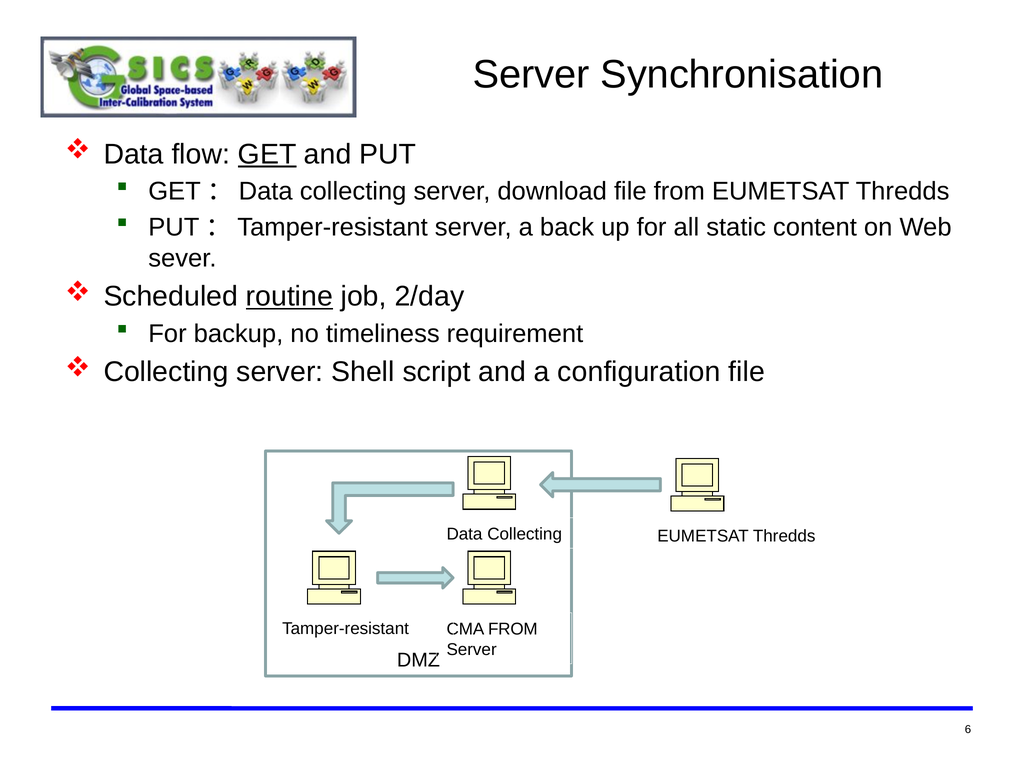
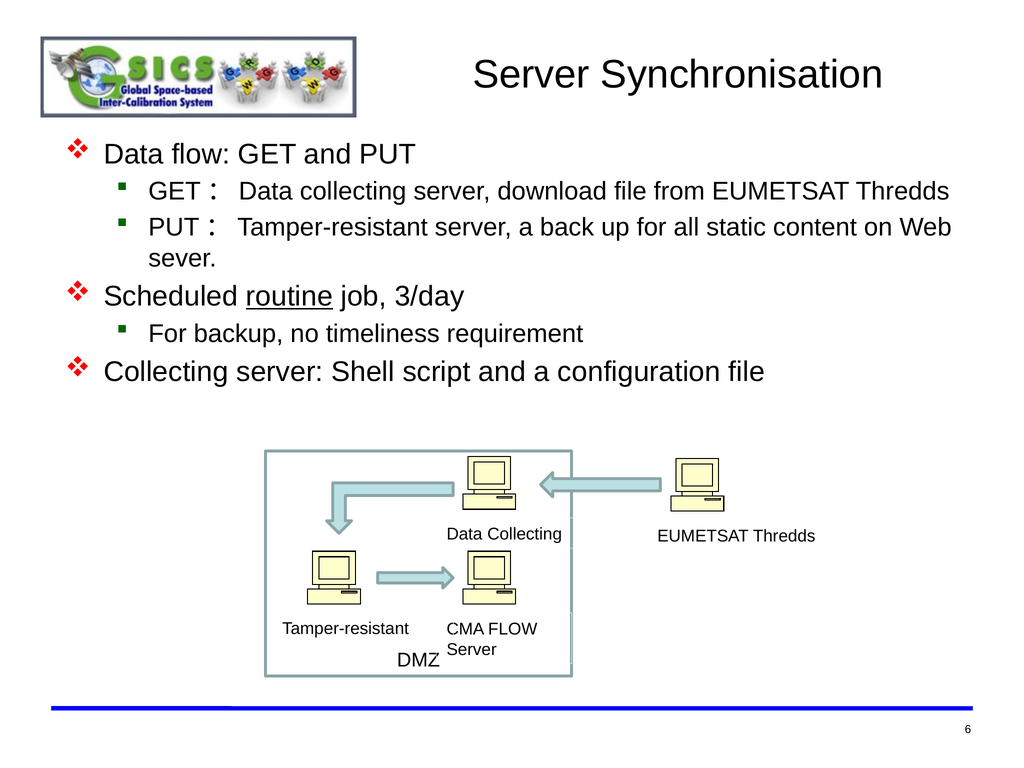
GET underline: present -> none
2/day: 2/day -> 3/day
CMA FROM: FROM -> FLOW
